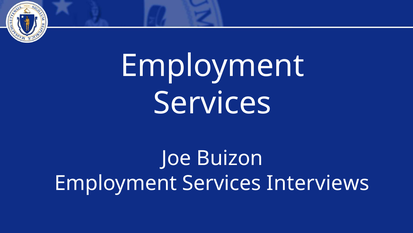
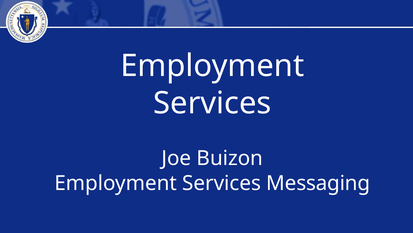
Interviews: Interviews -> Messaging
